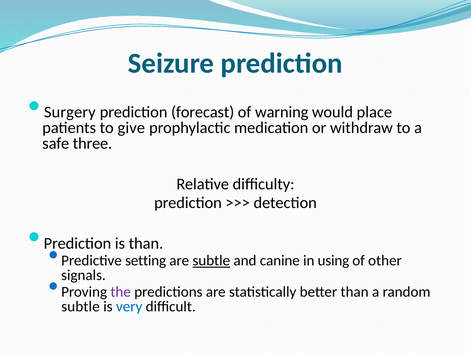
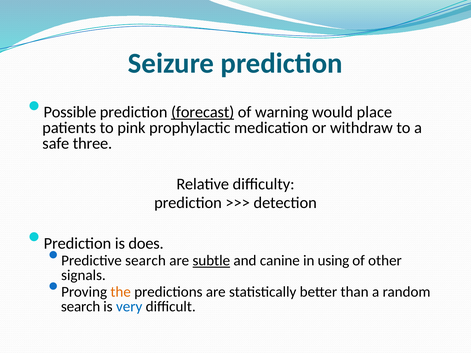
Surgery: Surgery -> Possible
forecast underline: none -> present
give: give -> pink
is than: than -> does
Predictive setting: setting -> search
the colour: purple -> orange
subtle at (80, 307): subtle -> search
